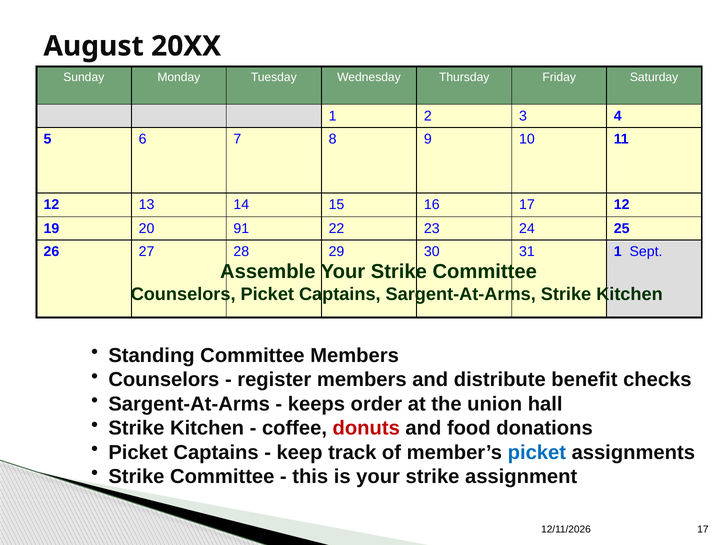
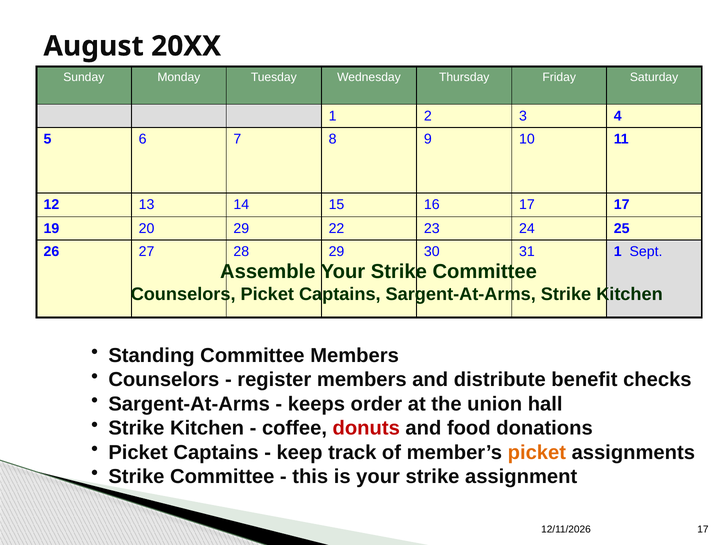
17 12: 12 -> 17
20 91: 91 -> 29
picket at (537, 452) colour: blue -> orange
